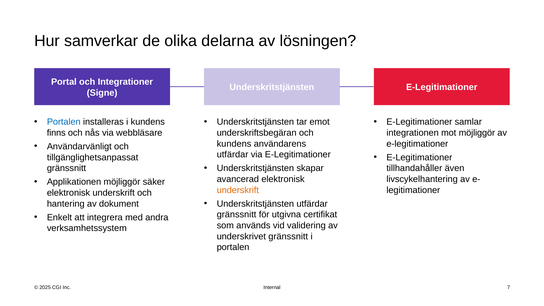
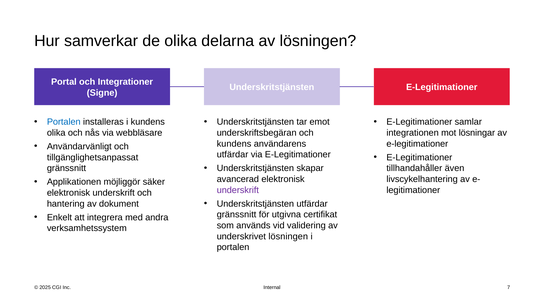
finns at (56, 133): finns -> olika
mot möjliggör: möjliggör -> lösningar
underskrift at (238, 190) colour: orange -> purple
underskrivet gränssnitt: gränssnitt -> lösningen
